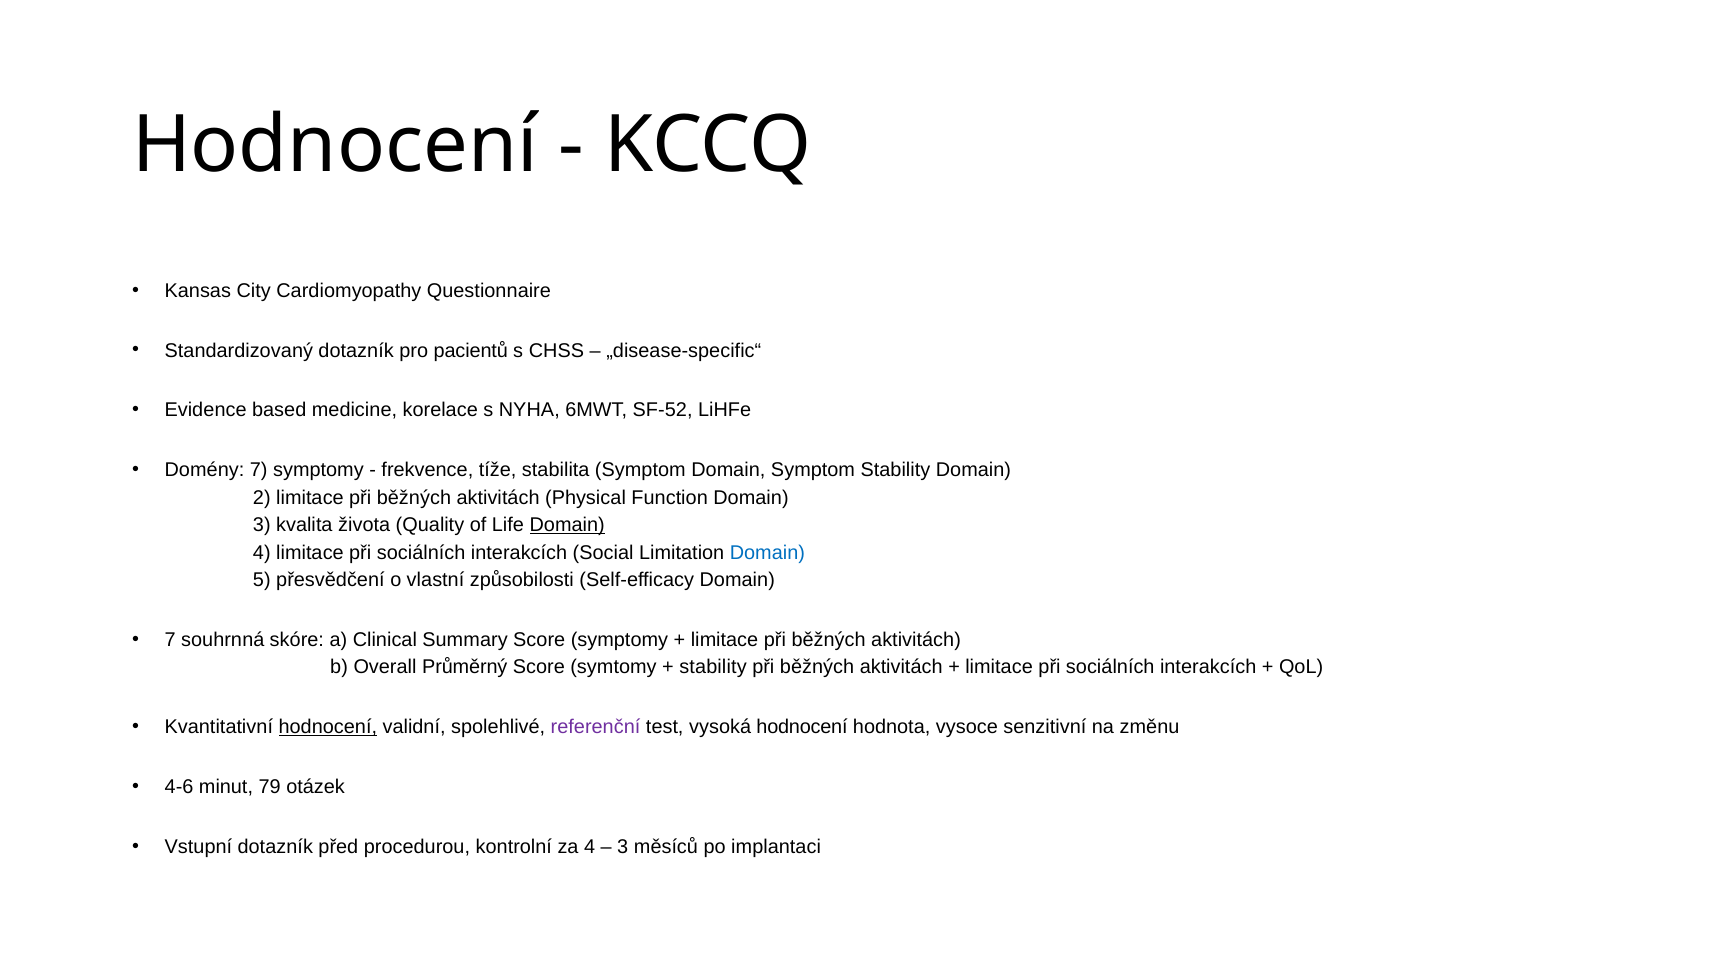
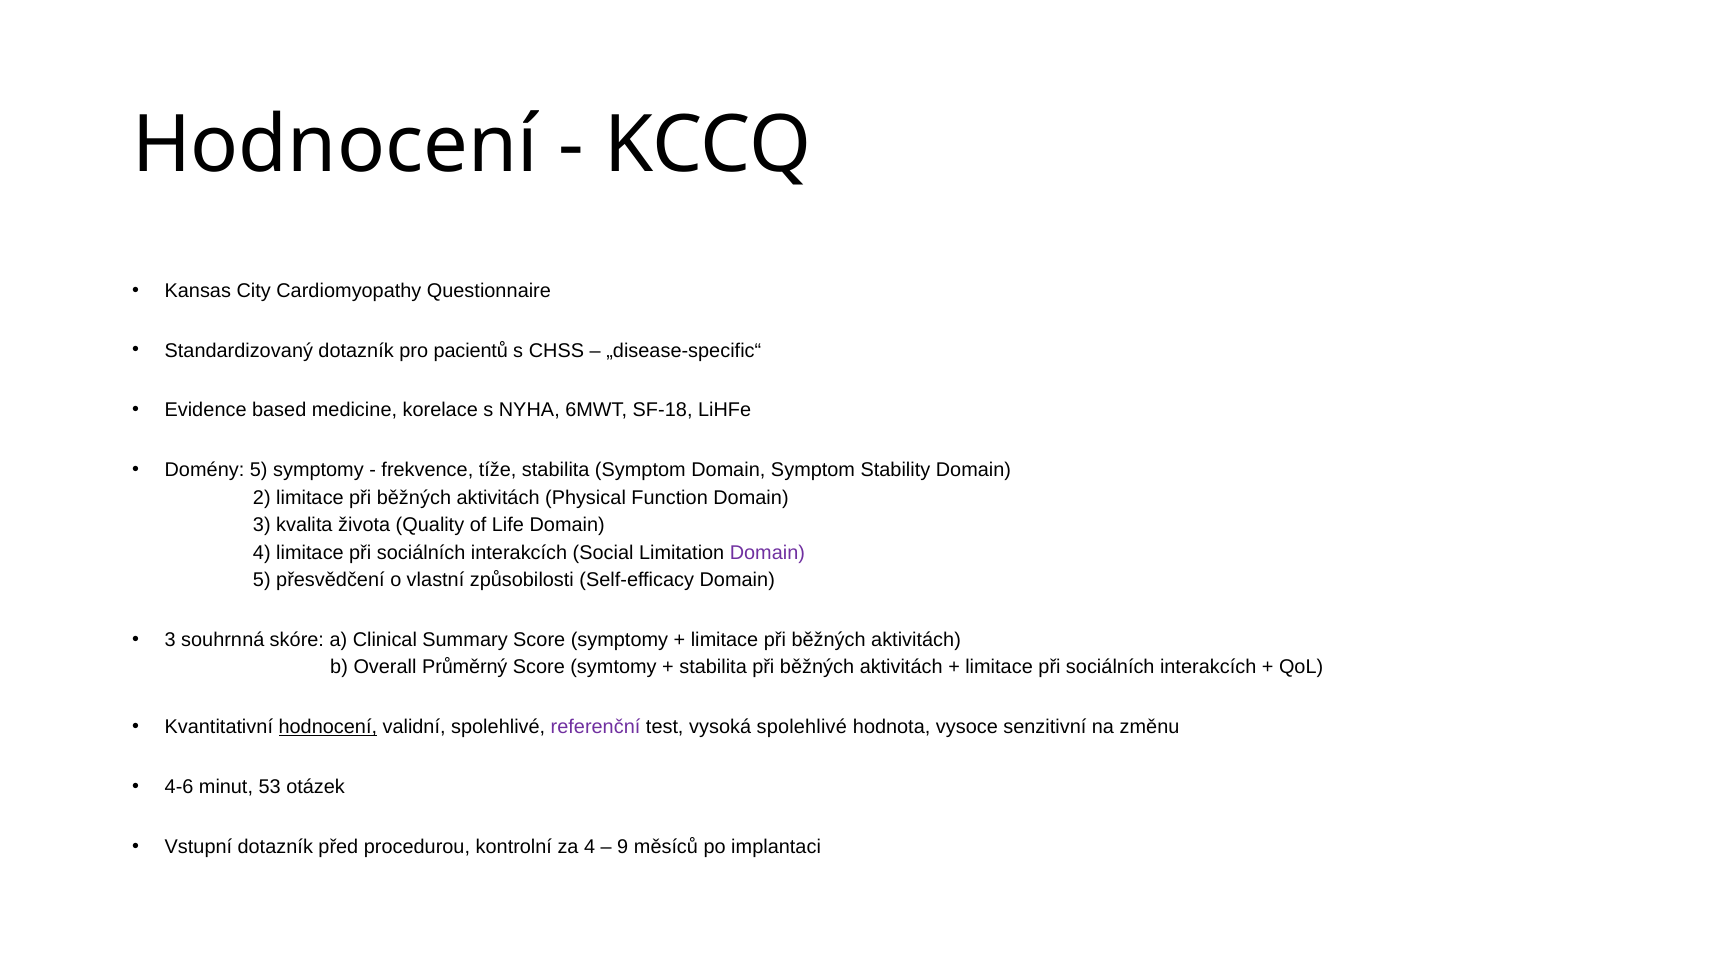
SF-52: SF-52 -> SF-18
Domény 7: 7 -> 5
Domain at (567, 525) underline: present -> none
Domain at (767, 553) colour: blue -> purple
7 at (170, 640): 7 -> 3
stability at (713, 667): stability -> stabilita
vysoká hodnocení: hodnocení -> spolehlivé
79: 79 -> 53
3 at (623, 847): 3 -> 9
